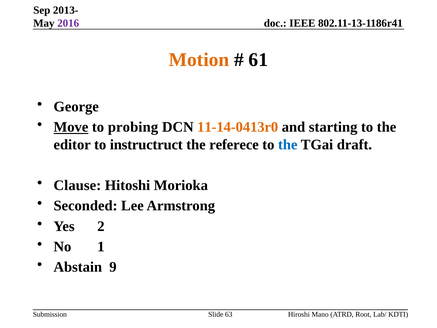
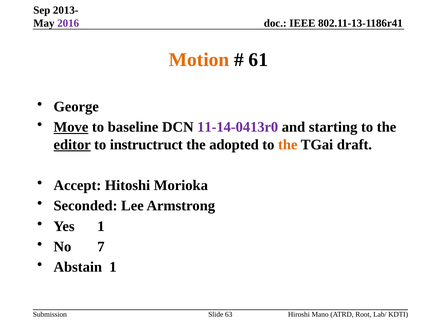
probing: probing -> baseline
11-14-0413r0 colour: orange -> purple
editor underline: none -> present
referece: referece -> adopted
the at (288, 145) colour: blue -> orange
Clause: Clause -> Accept
Yes 2: 2 -> 1
1: 1 -> 7
Abstain 9: 9 -> 1
